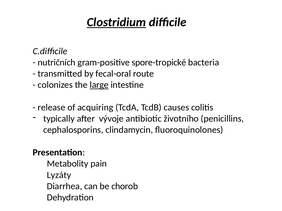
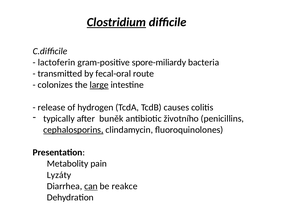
nutričních: nutričních -> lactoferin
spore-tropické: spore-tropické -> spore-miliardy
acquiring: acquiring -> hydrogen
vývoje: vývoje -> buněk
cephalosporins underline: none -> present
can underline: none -> present
chorob: chorob -> reakce
